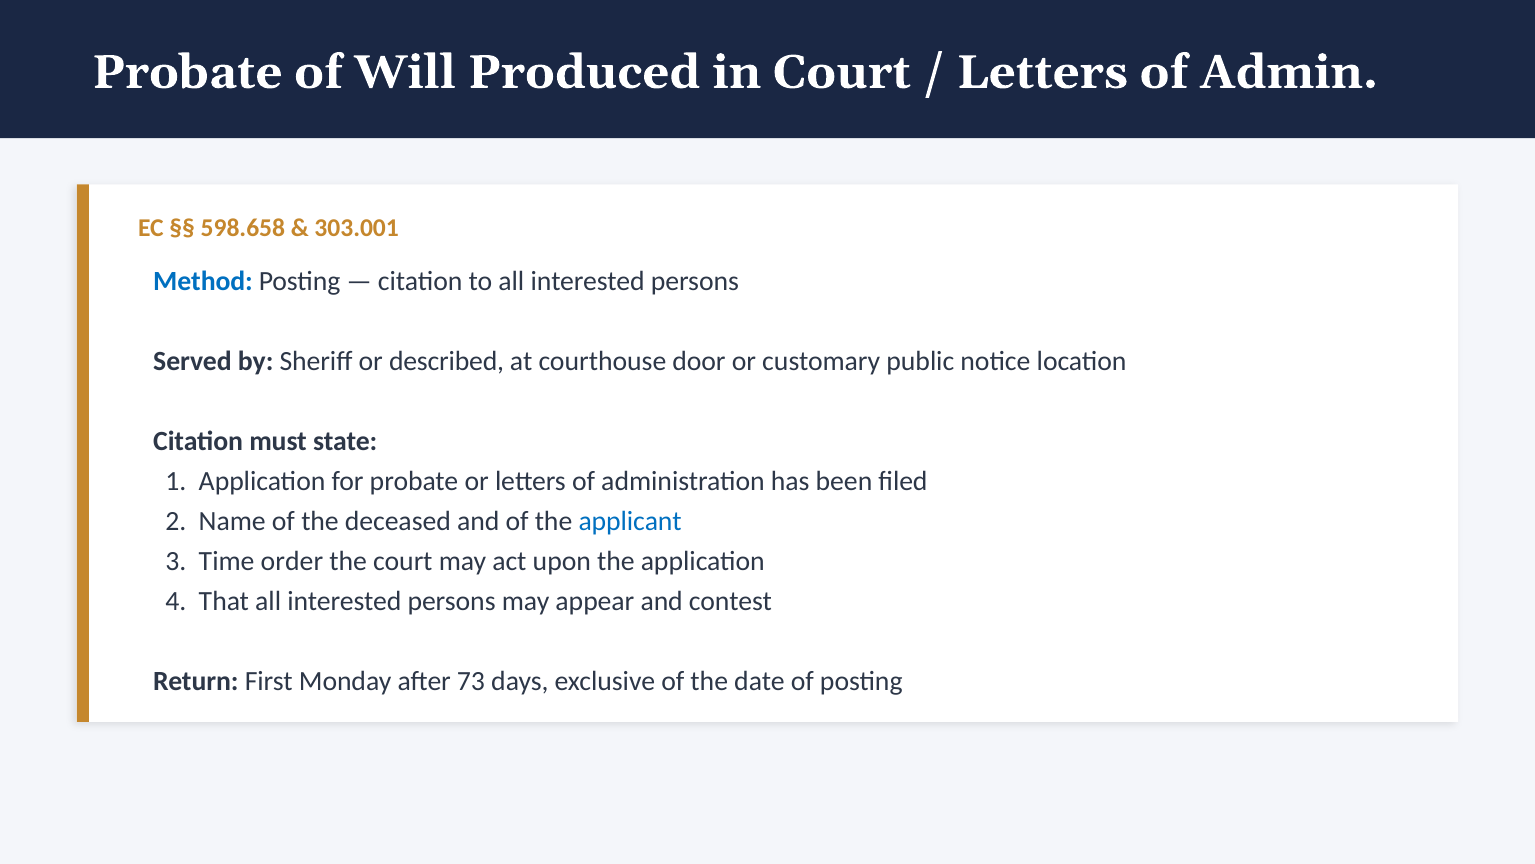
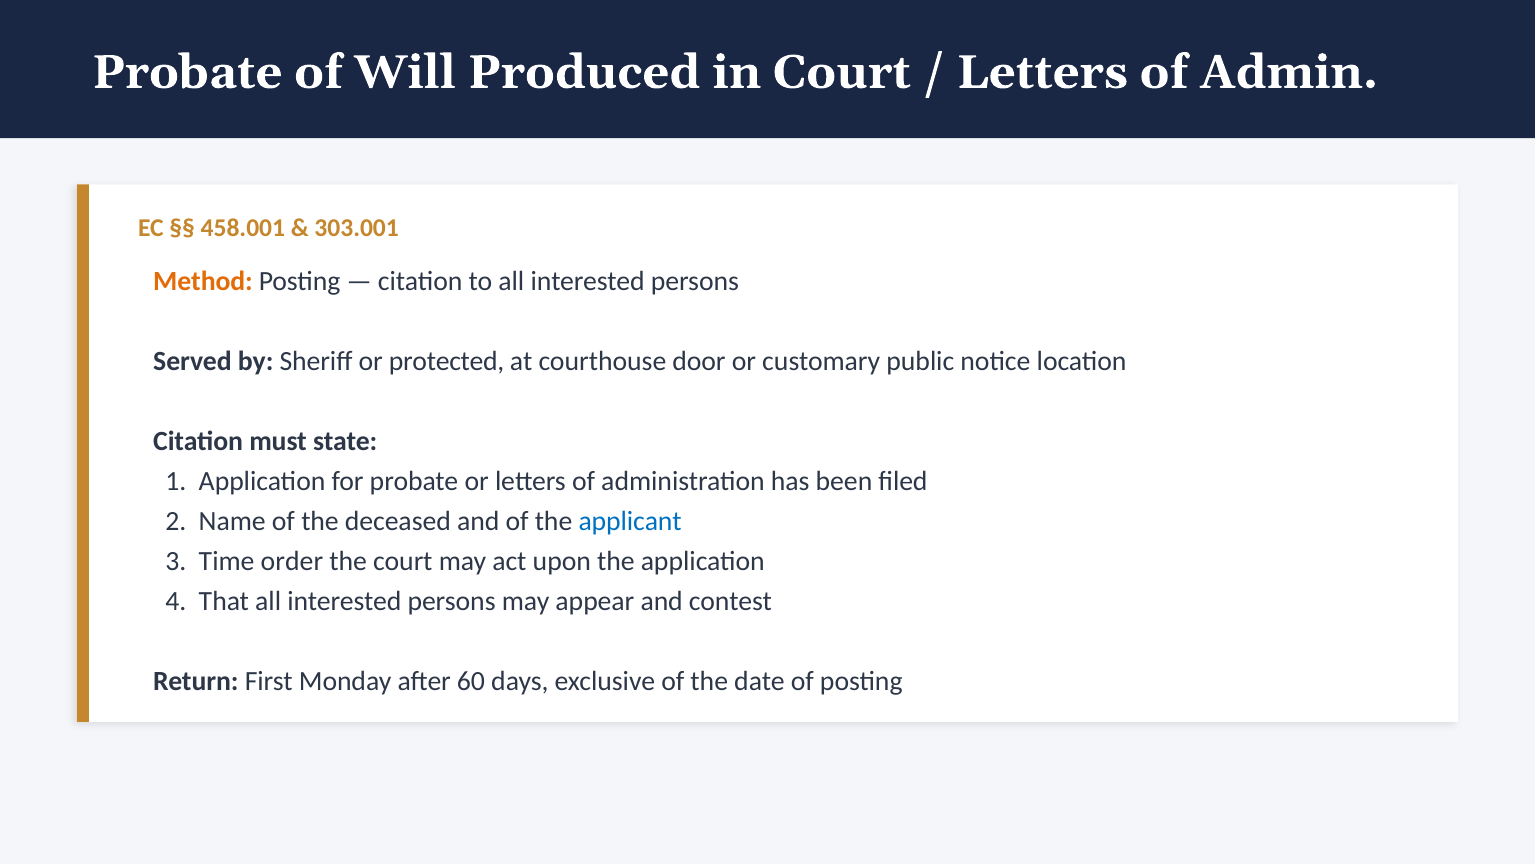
598.658: 598.658 -> 458.001
Method colour: blue -> orange
described: described -> protected
73: 73 -> 60
